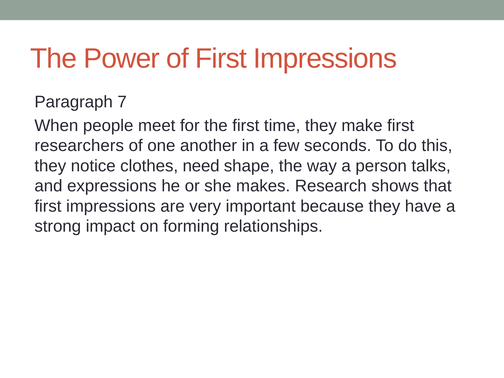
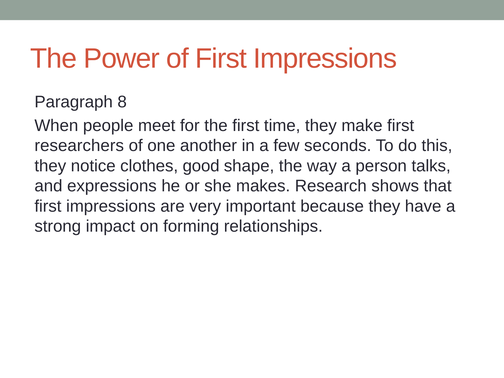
7: 7 -> 8
need: need -> good
